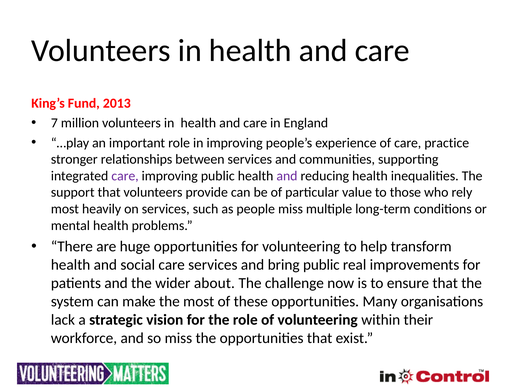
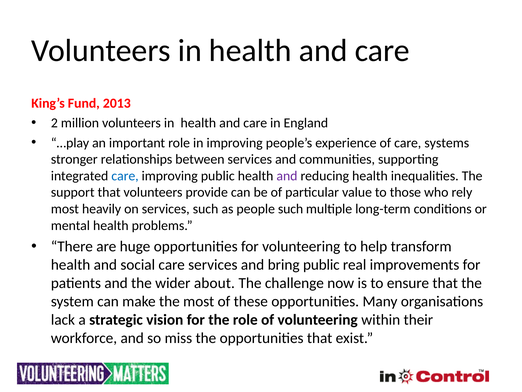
7: 7 -> 2
practice: practice -> systems
care at (125, 176) colour: purple -> blue
people miss: miss -> such
